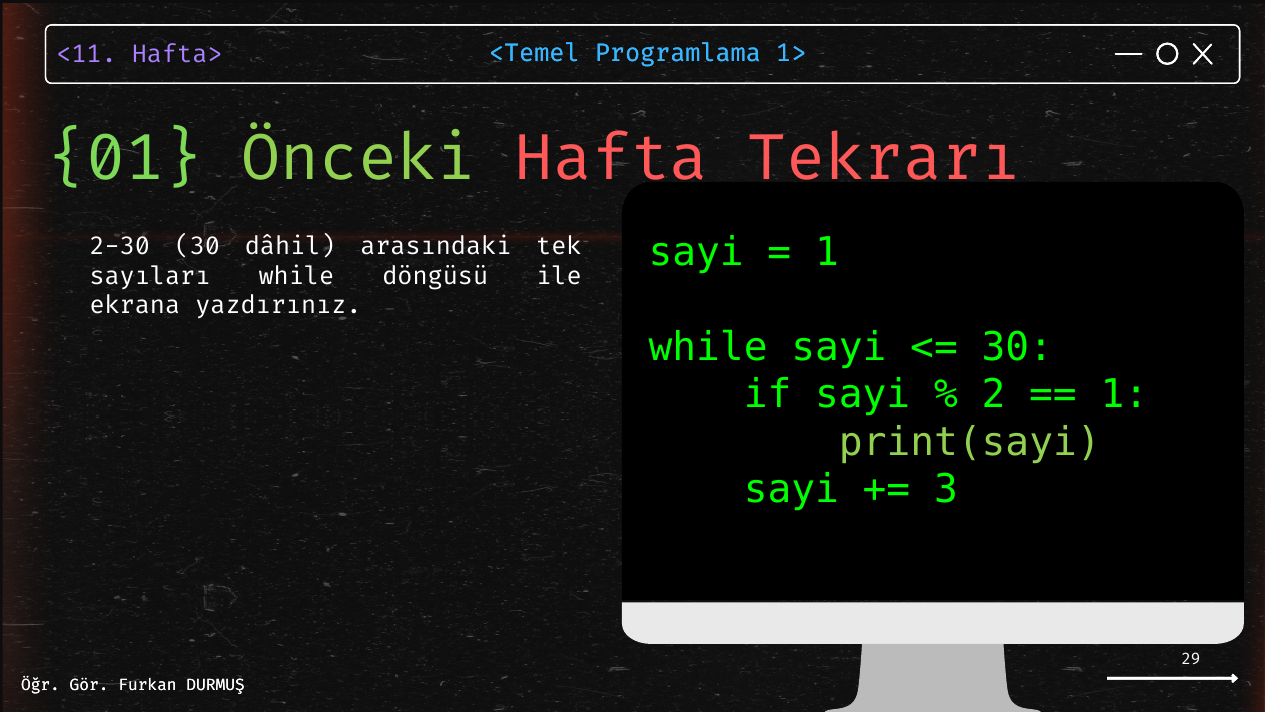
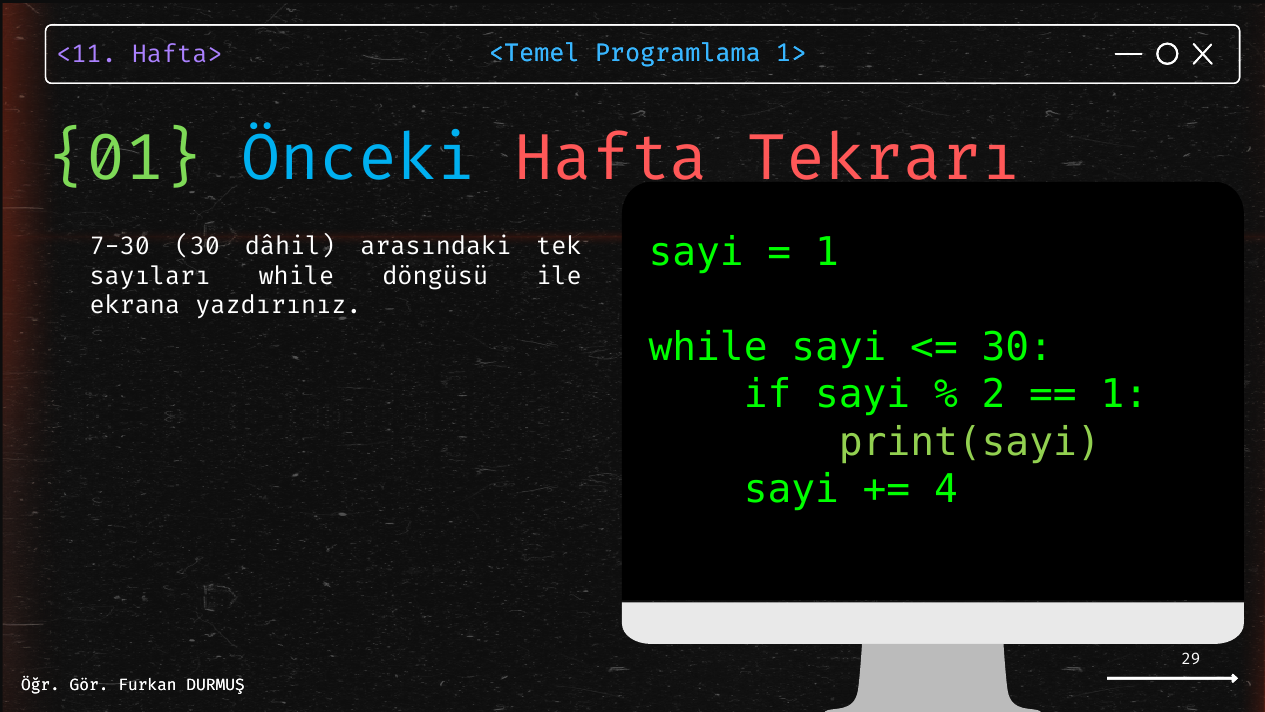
Önceki colour: light green -> light blue
2-30: 2-30 -> 7-30
3: 3 -> 4
